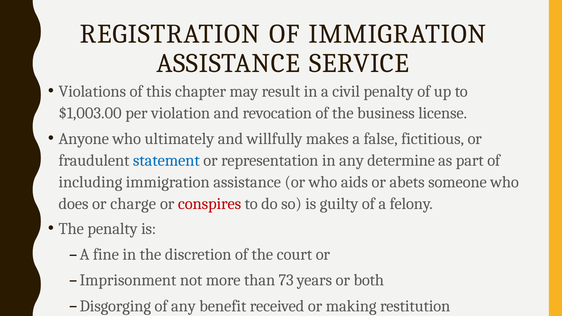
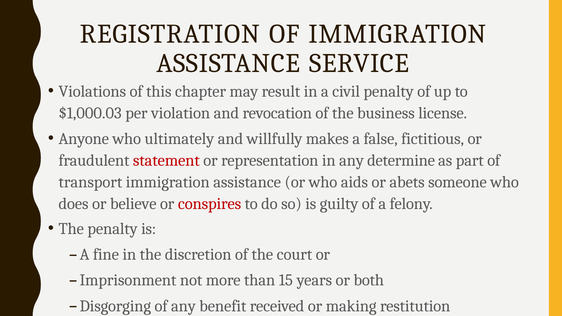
$1,003.00: $1,003.00 -> $1,000.03
statement colour: blue -> red
including: including -> transport
charge: charge -> believe
73: 73 -> 15
